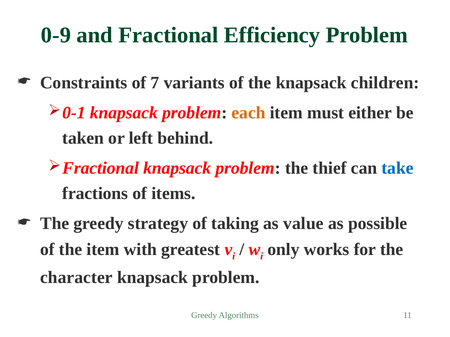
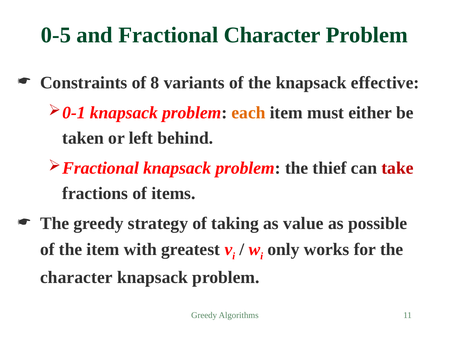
0-9: 0-9 -> 0-5
Fractional Efficiency: Efficiency -> Character
7: 7 -> 8
children: children -> effective
take colour: blue -> red
